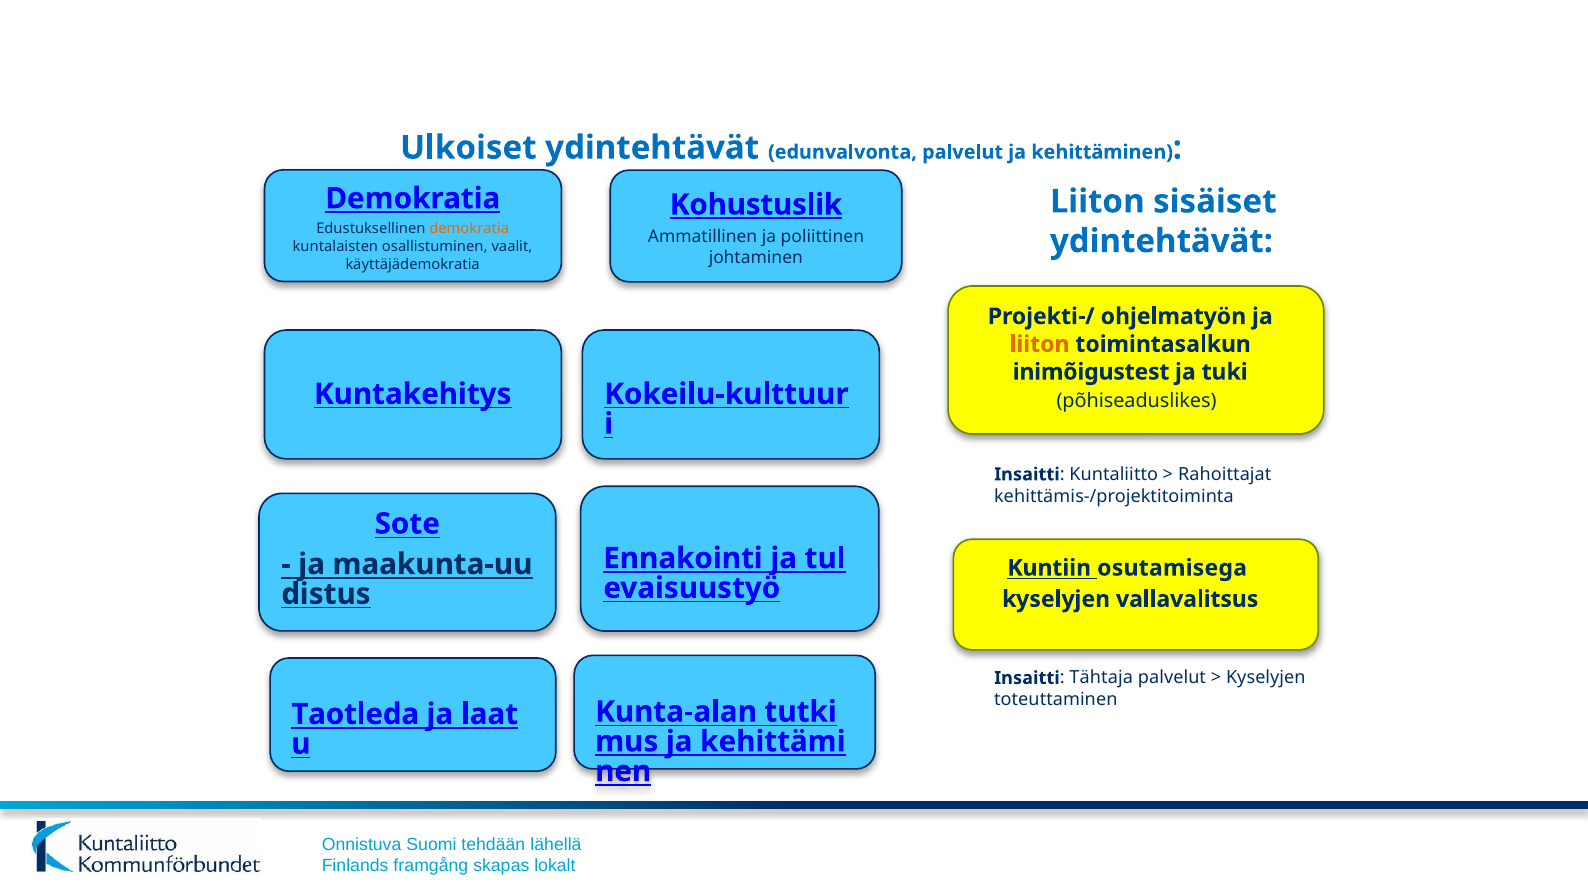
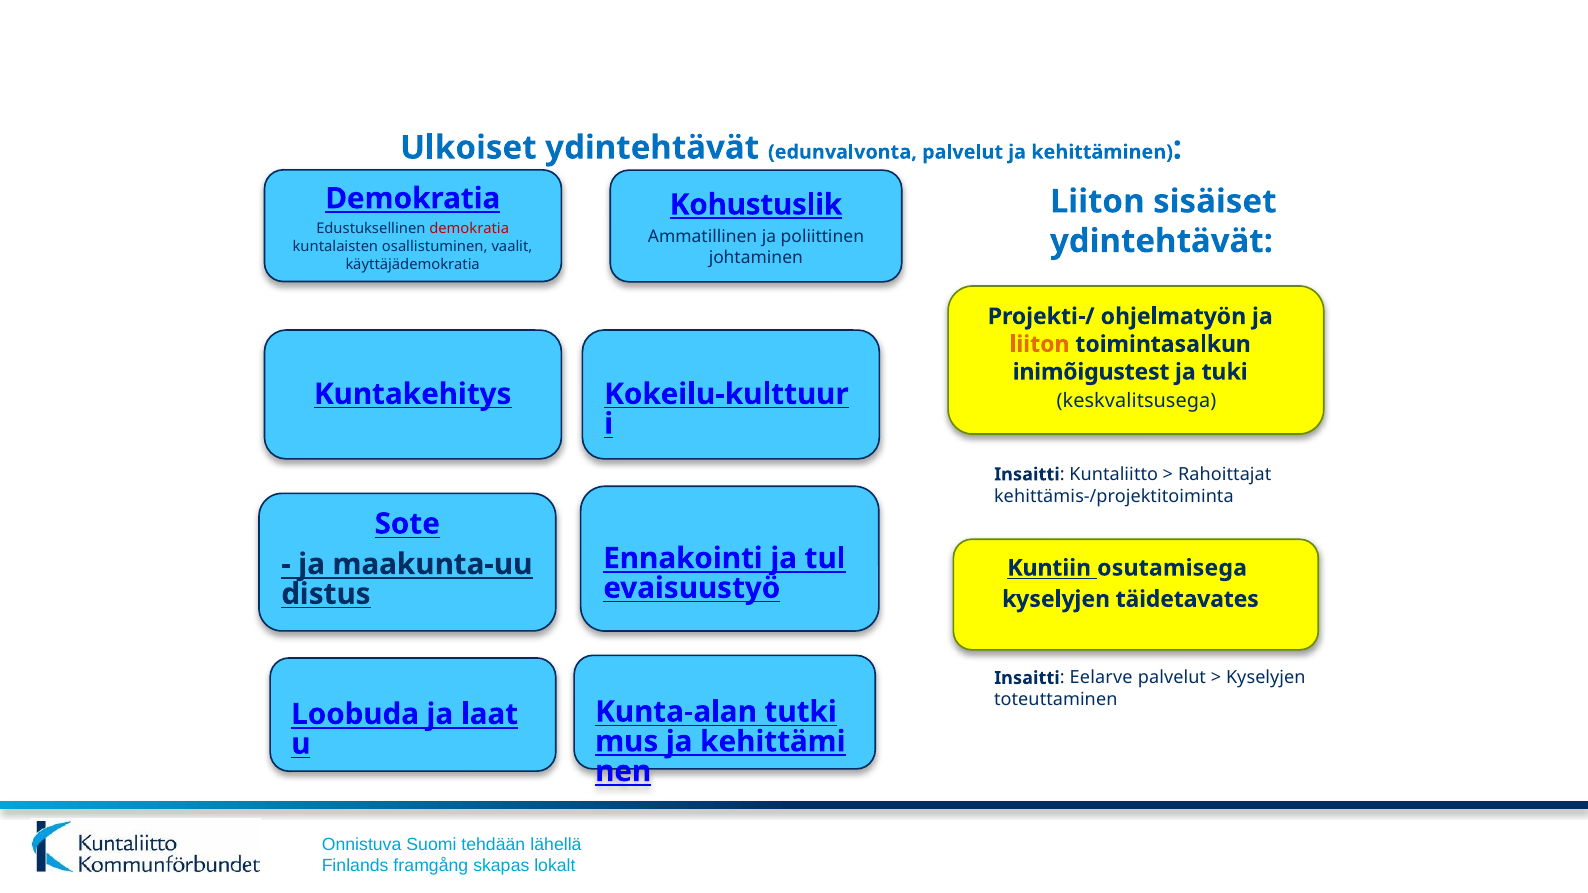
demokratia at (469, 229) colour: orange -> red
põhiseaduslikes: põhiseaduslikes -> keskvalitsusega
vallavalitsus: vallavalitsus -> täidetavates
Tähtaja: Tähtaja -> Eelarve
Taotleda: Taotleda -> Loobuda
